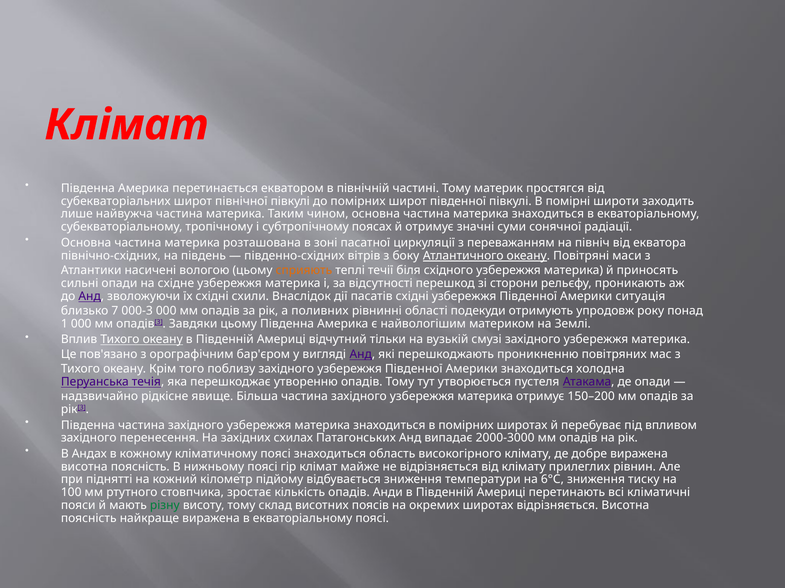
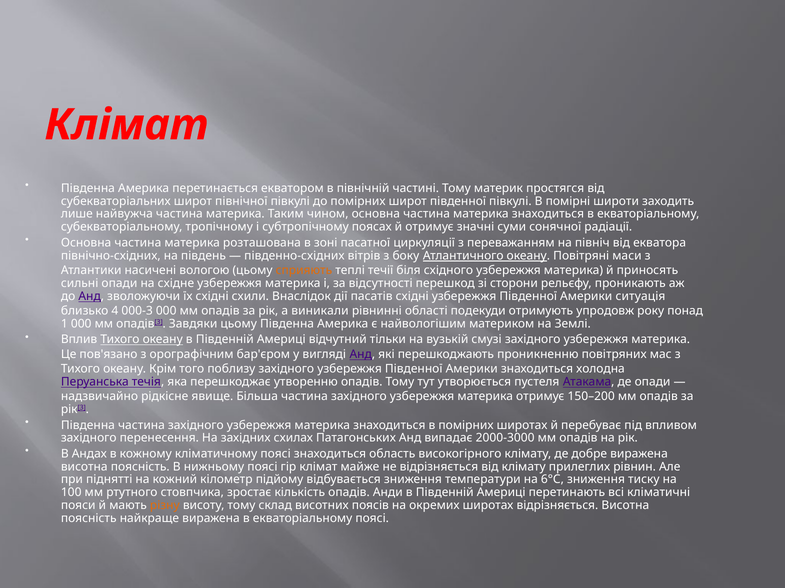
7: 7 -> 4
поливних: поливних -> виникали
різну colour: green -> orange
